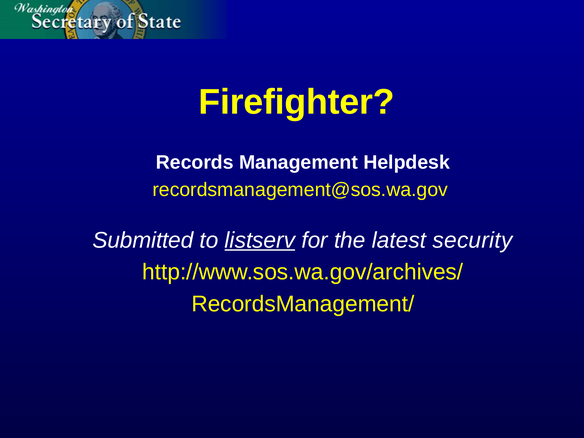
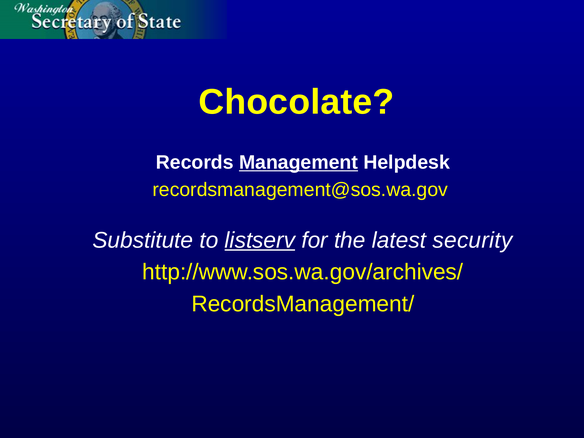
Firefighter: Firefighter -> Chocolate
Management underline: none -> present
Submitted: Submitted -> Substitute
